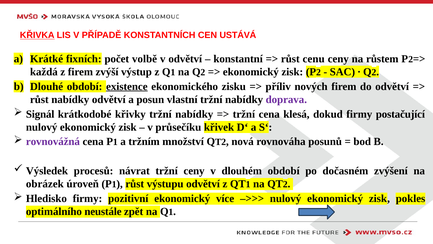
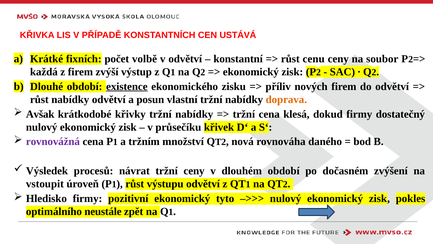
KŘIVKA underline: present -> none
růstem: růstem -> soubor
doprava colour: purple -> orange
Signál: Signál -> Avšak
postačující: postačující -> dostatečný
posunů: posunů -> daného
obrázek: obrázek -> vstoupit
více: více -> tyto
